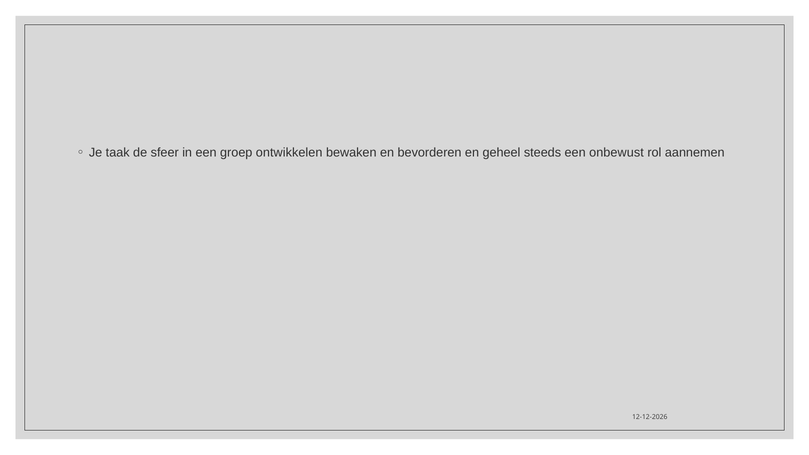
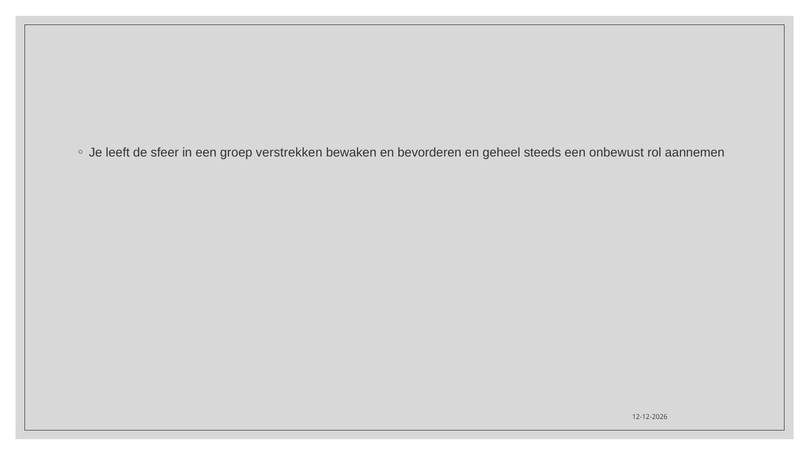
taak: taak -> leeft
ontwikkelen: ontwikkelen -> verstrekken
